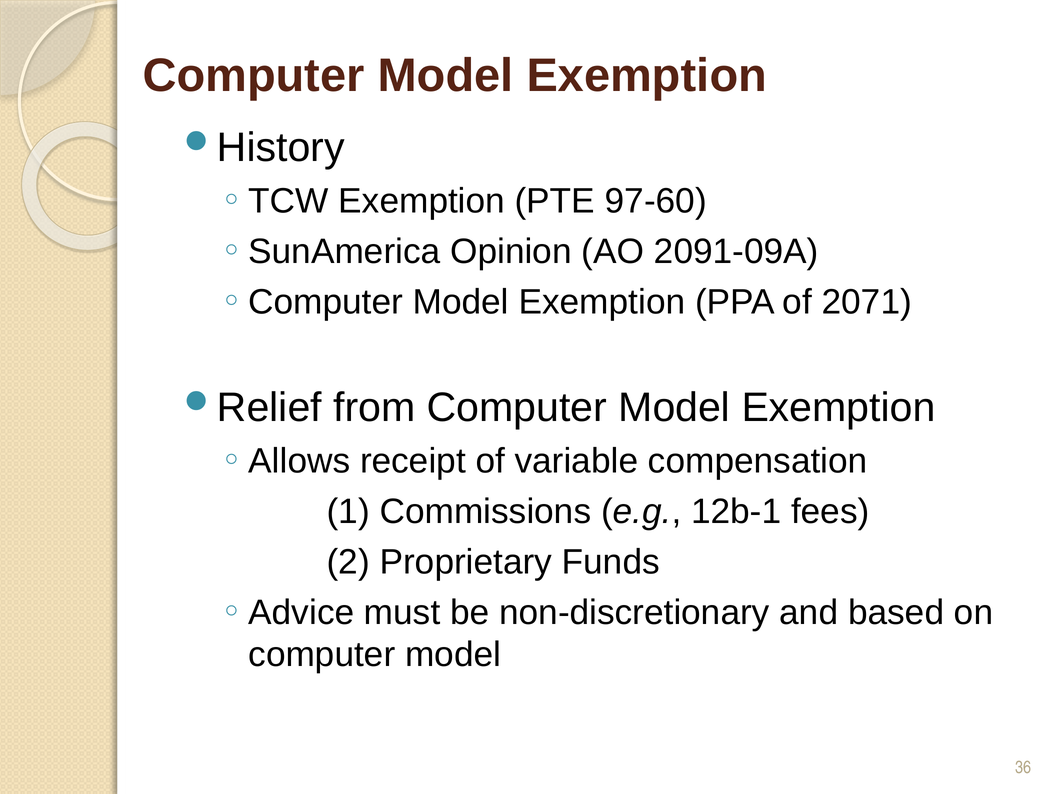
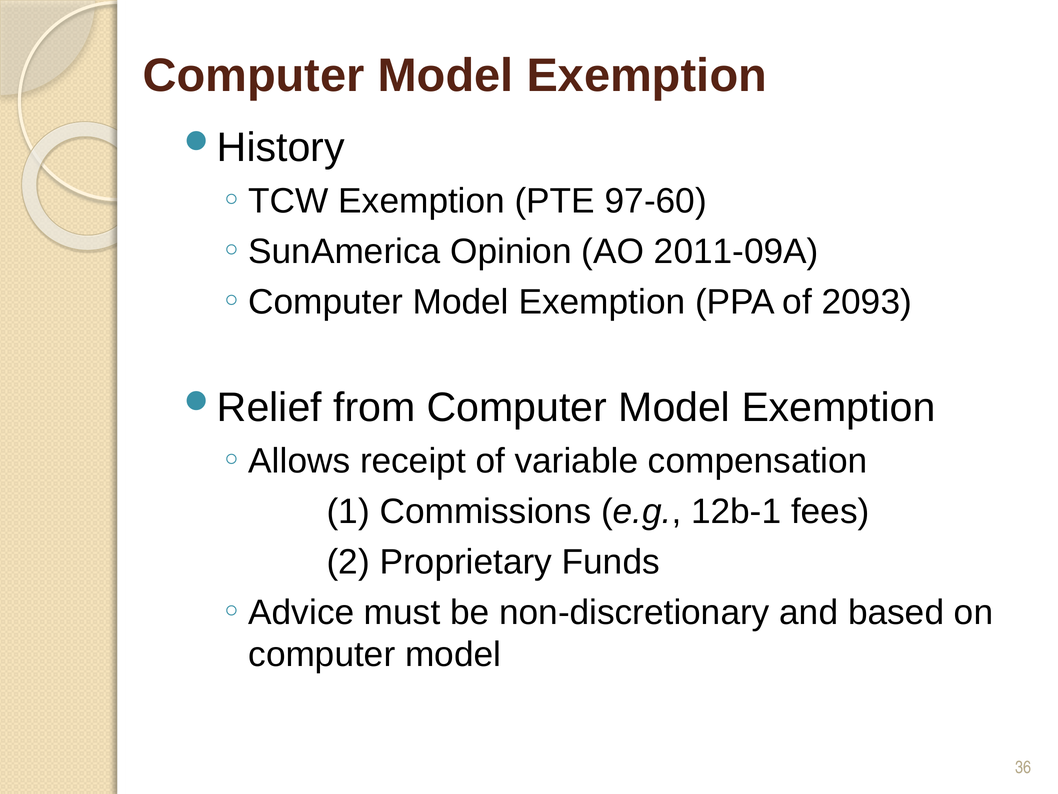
2091-09A: 2091-09A -> 2011-09A
2071: 2071 -> 2093
